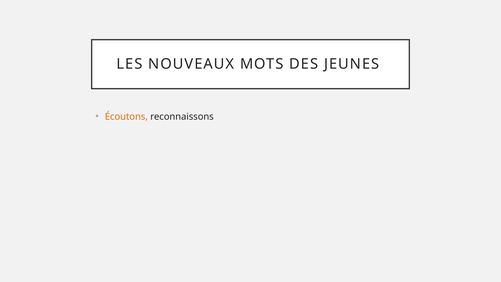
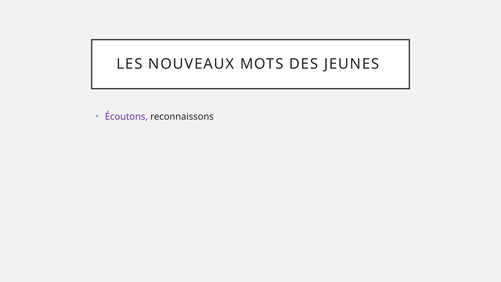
Écoutons colour: orange -> purple
